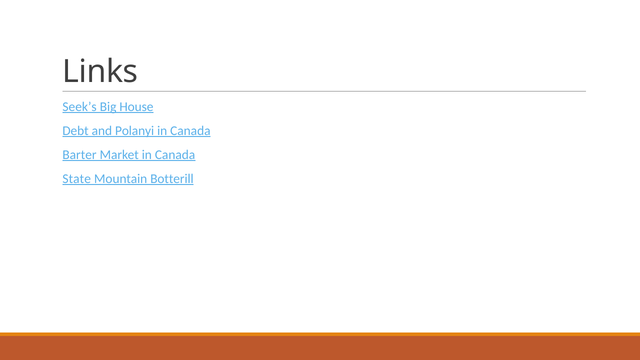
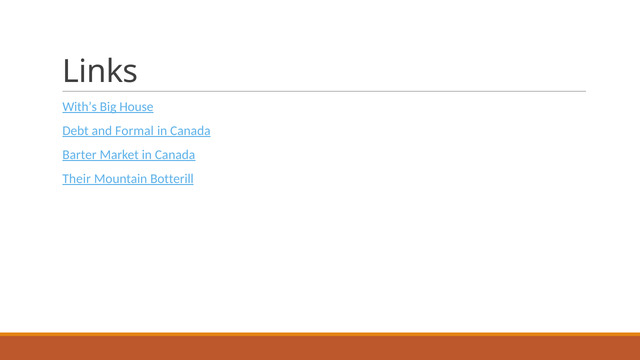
Seek’s: Seek’s -> With’s
Polanyi: Polanyi -> Formal
State: State -> Their
